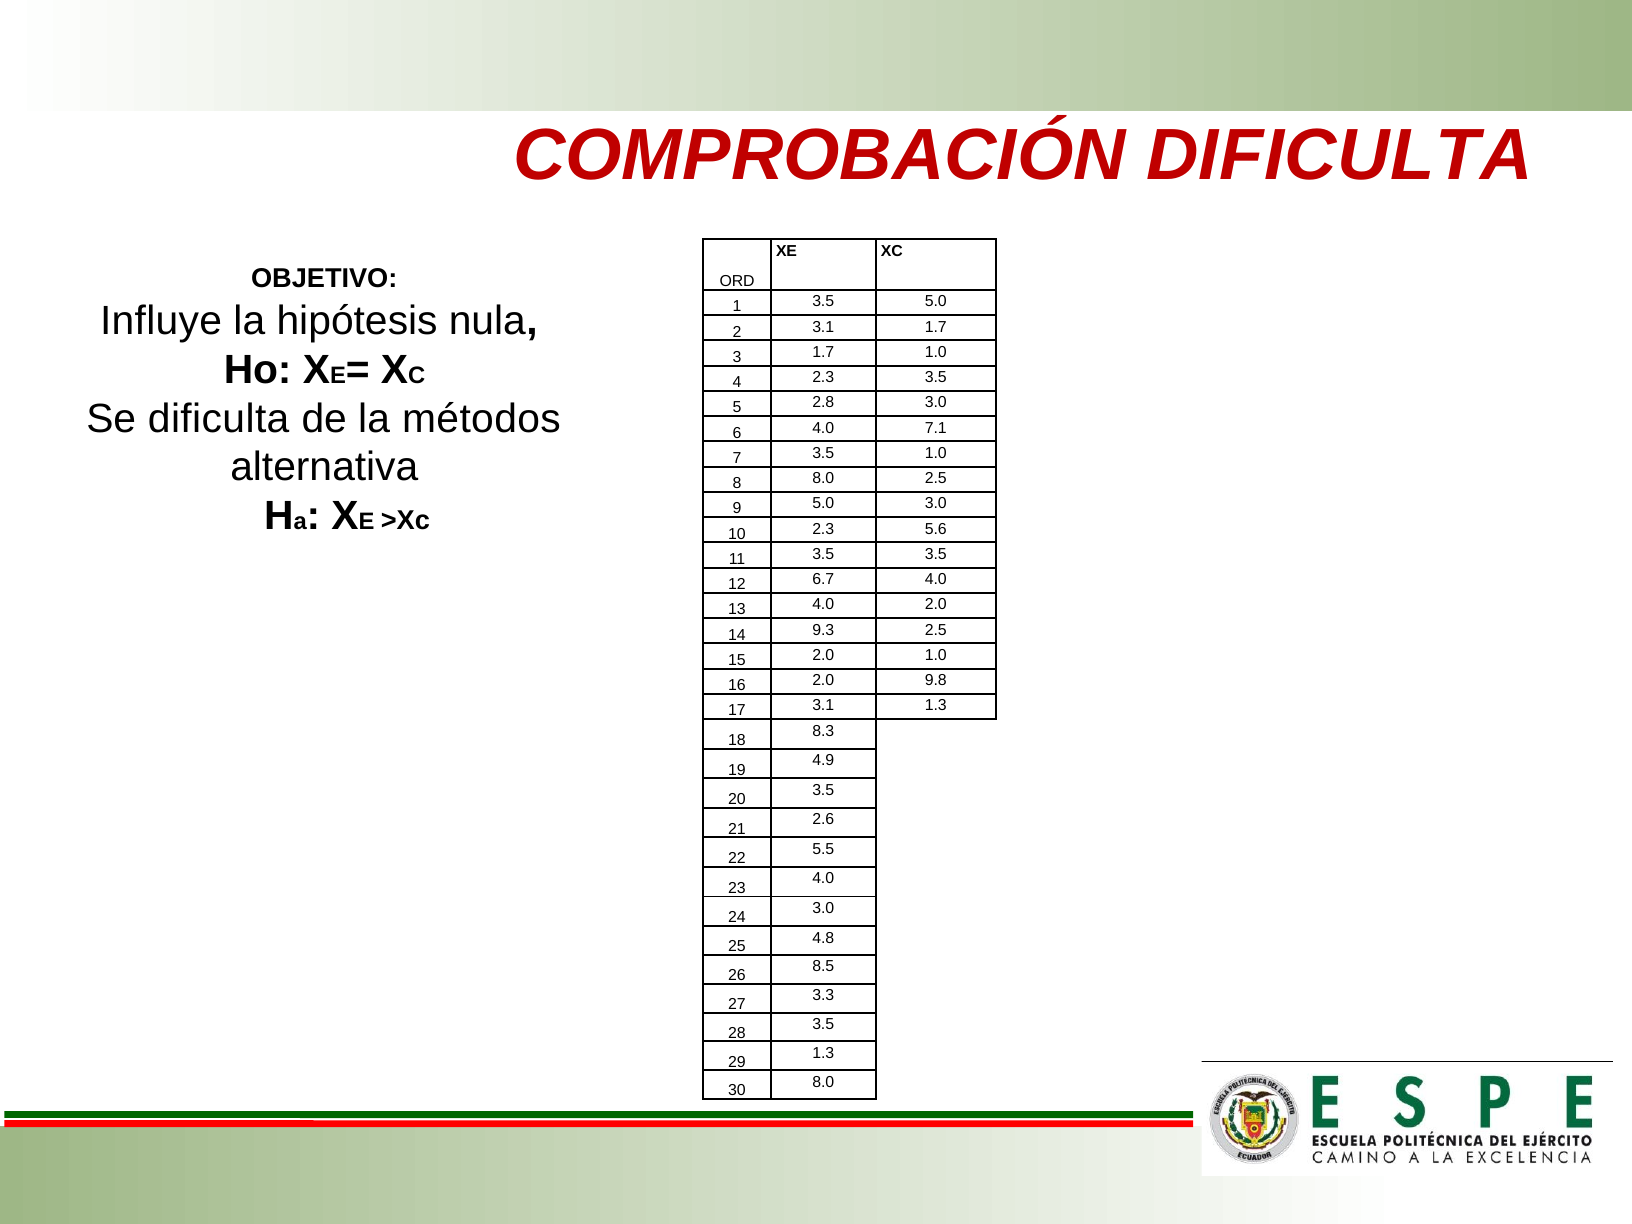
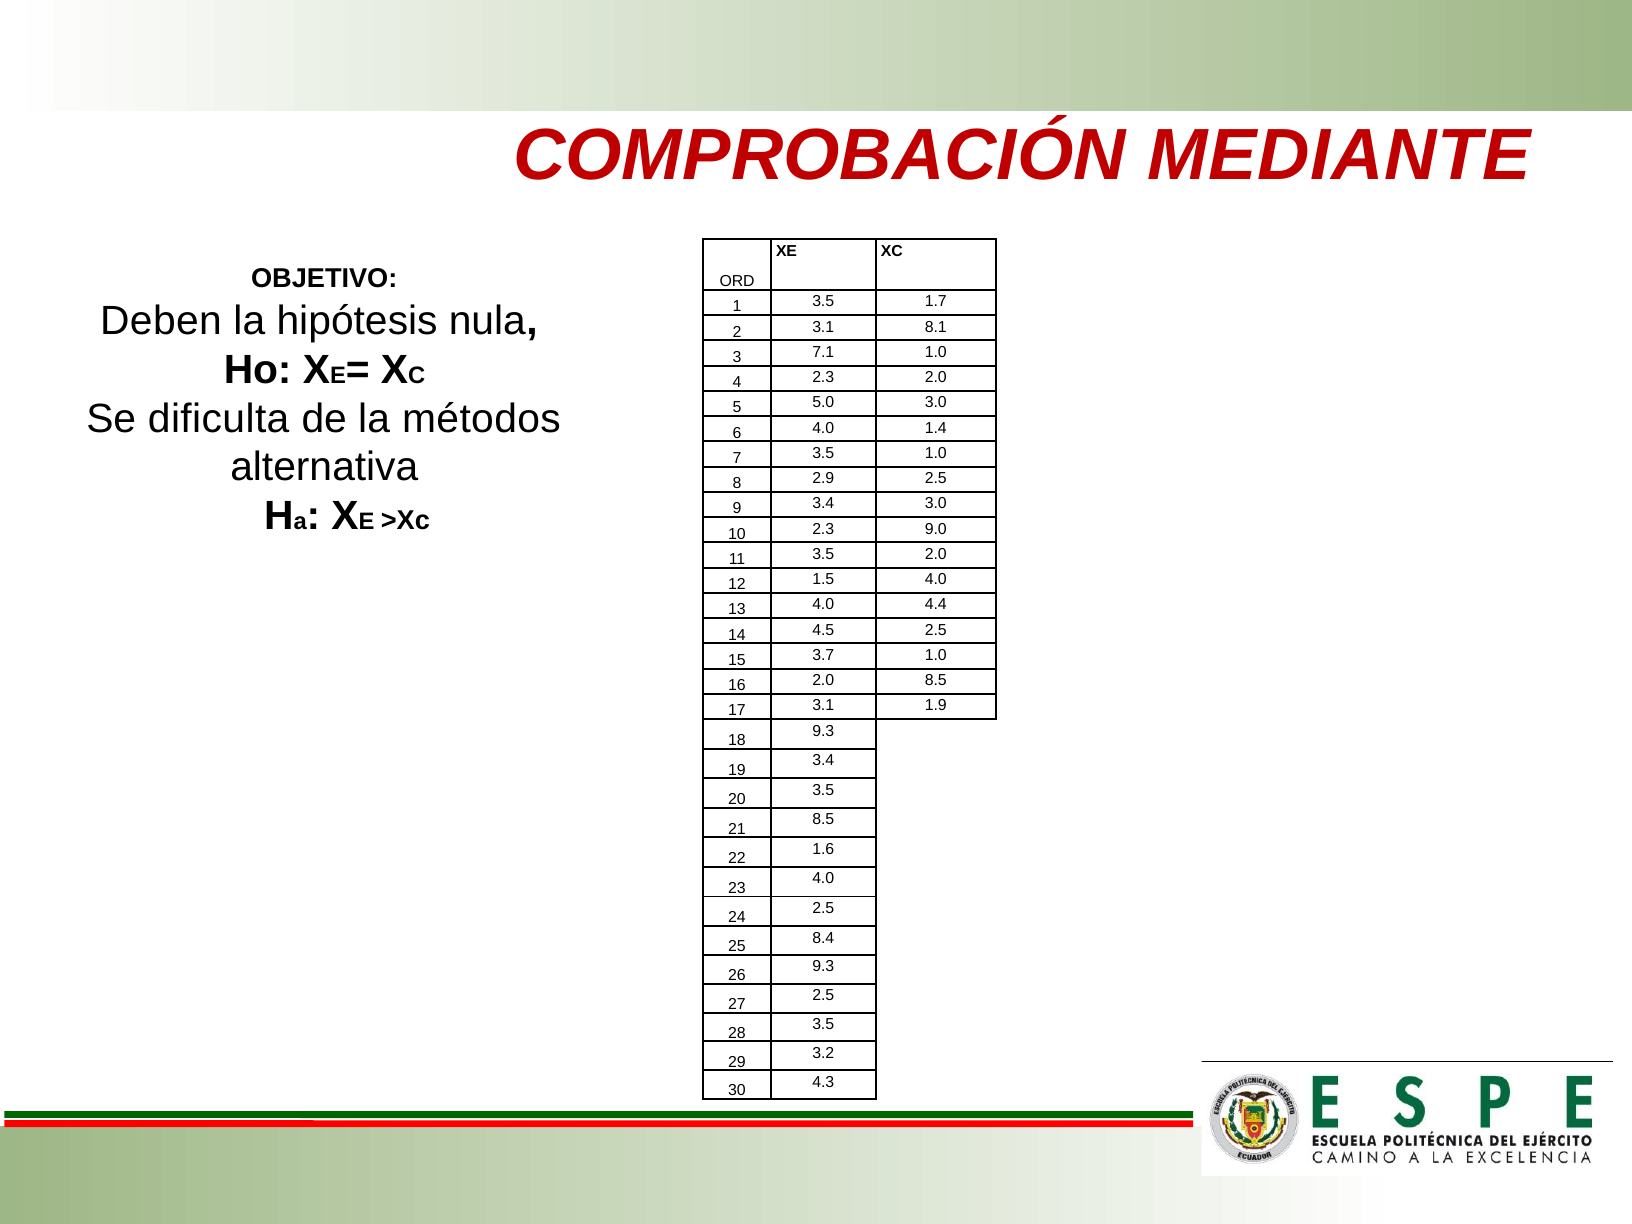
COMPROBACIÓN DIFICULTA: DIFICULTA -> MEDIANTE
3.5 5.0: 5.0 -> 1.7
Influye: Influye -> Deben
3.1 1.7: 1.7 -> 8.1
3 1.7: 1.7 -> 7.1
2.3 3.5: 3.5 -> 2.0
2.8: 2.8 -> 5.0
7.1: 7.1 -> 1.4
8 8.0: 8.0 -> 2.9
9 5.0: 5.0 -> 3.4
5.6: 5.6 -> 9.0
3.5 3.5: 3.5 -> 2.0
6.7: 6.7 -> 1.5
4.0 2.0: 2.0 -> 4.4
9.3: 9.3 -> 4.5
15 2.0: 2.0 -> 3.7
2.0 9.8: 9.8 -> 8.5
3.1 1.3: 1.3 -> 1.9
8.3 at (823, 731): 8.3 -> 9.3
4.9 at (823, 761): 4.9 -> 3.4
2.6 at (823, 820): 2.6 -> 8.5
5.5: 5.5 -> 1.6
3.0 at (823, 908): 3.0 -> 2.5
4.8: 4.8 -> 8.4
8.5 at (823, 967): 8.5 -> 9.3
3.3 at (823, 996): 3.3 -> 2.5
1.3 at (823, 1053): 1.3 -> 3.2
8.0 at (823, 1082): 8.0 -> 4.3
